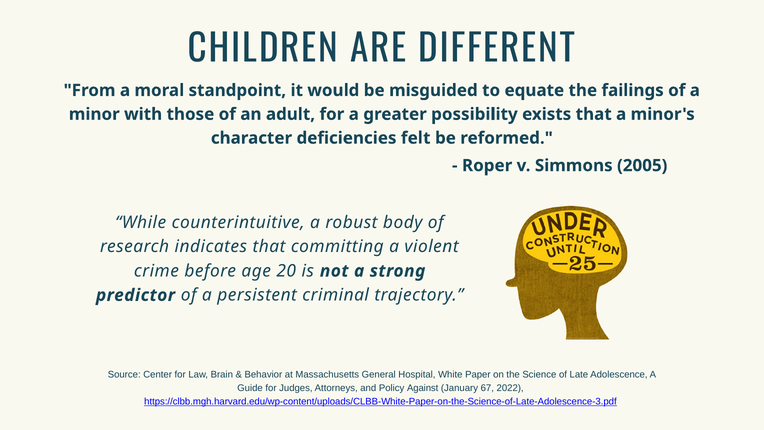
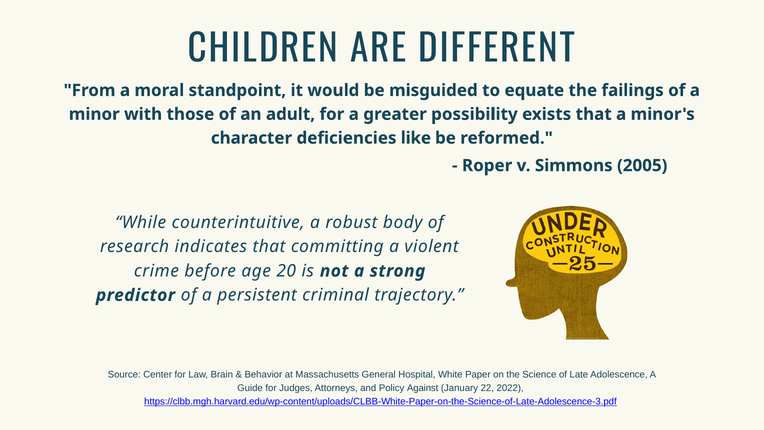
felt: felt -> like
67: 67 -> 22
